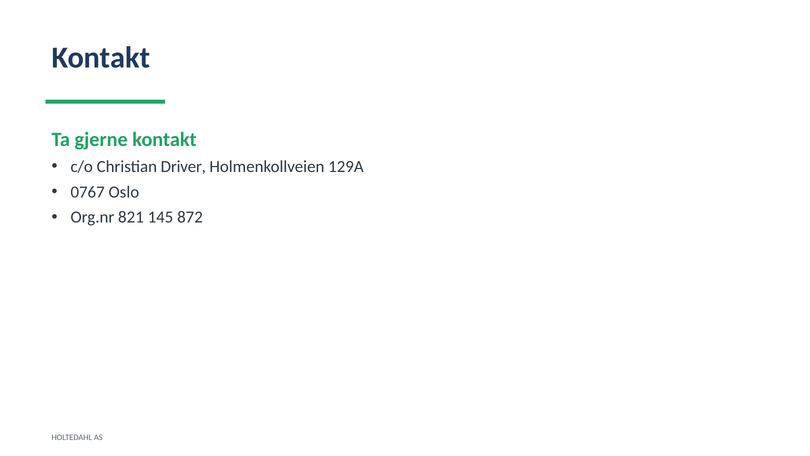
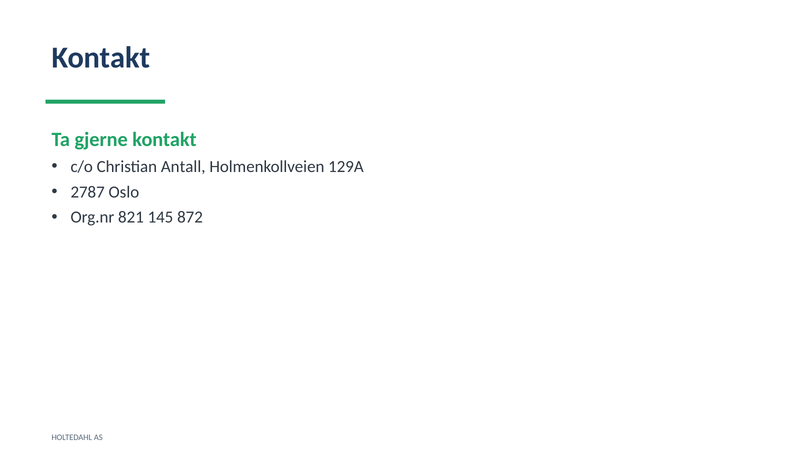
Driver: Driver -> Antall
0767: 0767 -> 2787
